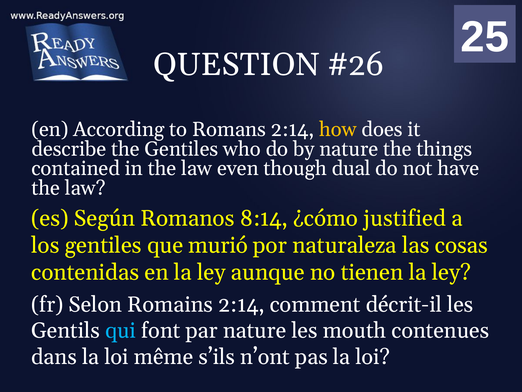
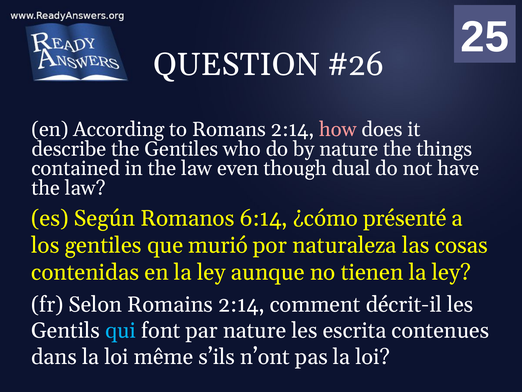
how colour: yellow -> pink
8:14: 8:14 -> 6:14
justified: justified -> présenté
mouth: mouth -> escrita
